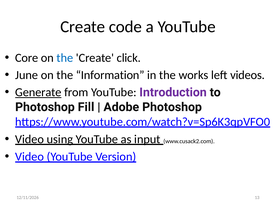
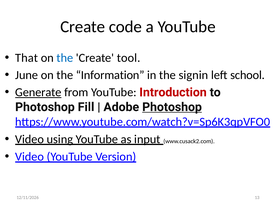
Core: Core -> That
click: click -> tool
works: works -> signin
videos: videos -> school
Introduction colour: purple -> red
Photoshop at (172, 107) underline: none -> present
